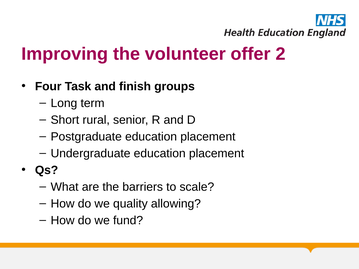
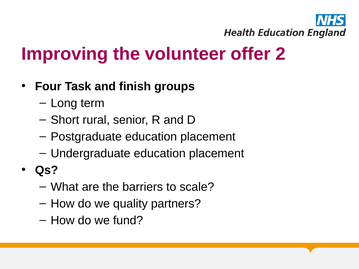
allowing: allowing -> partners
